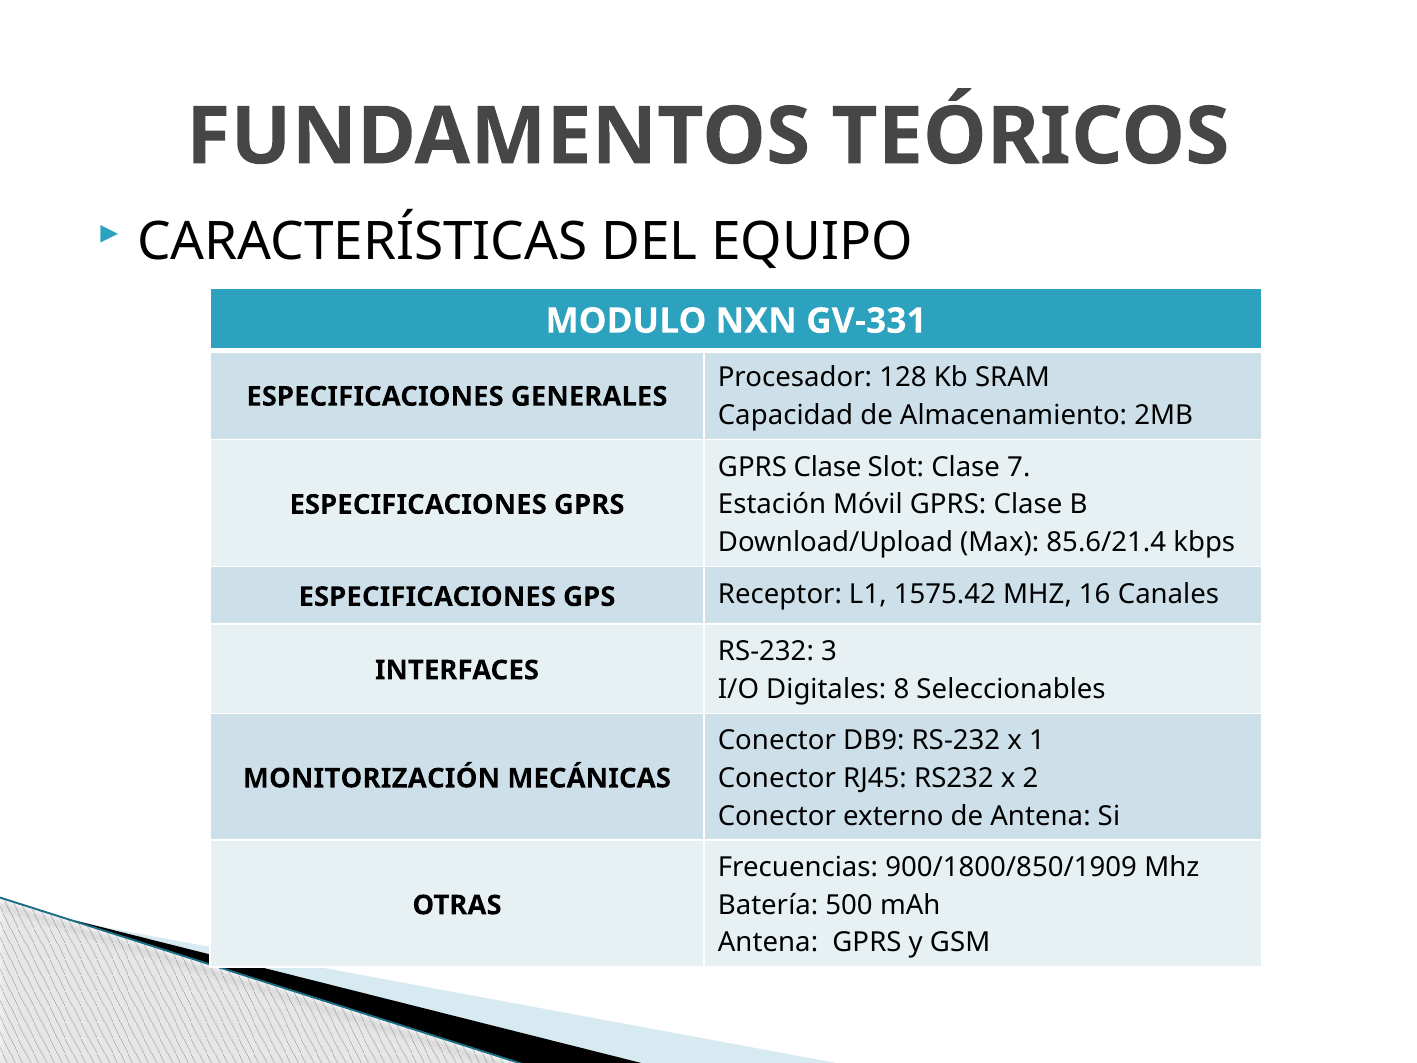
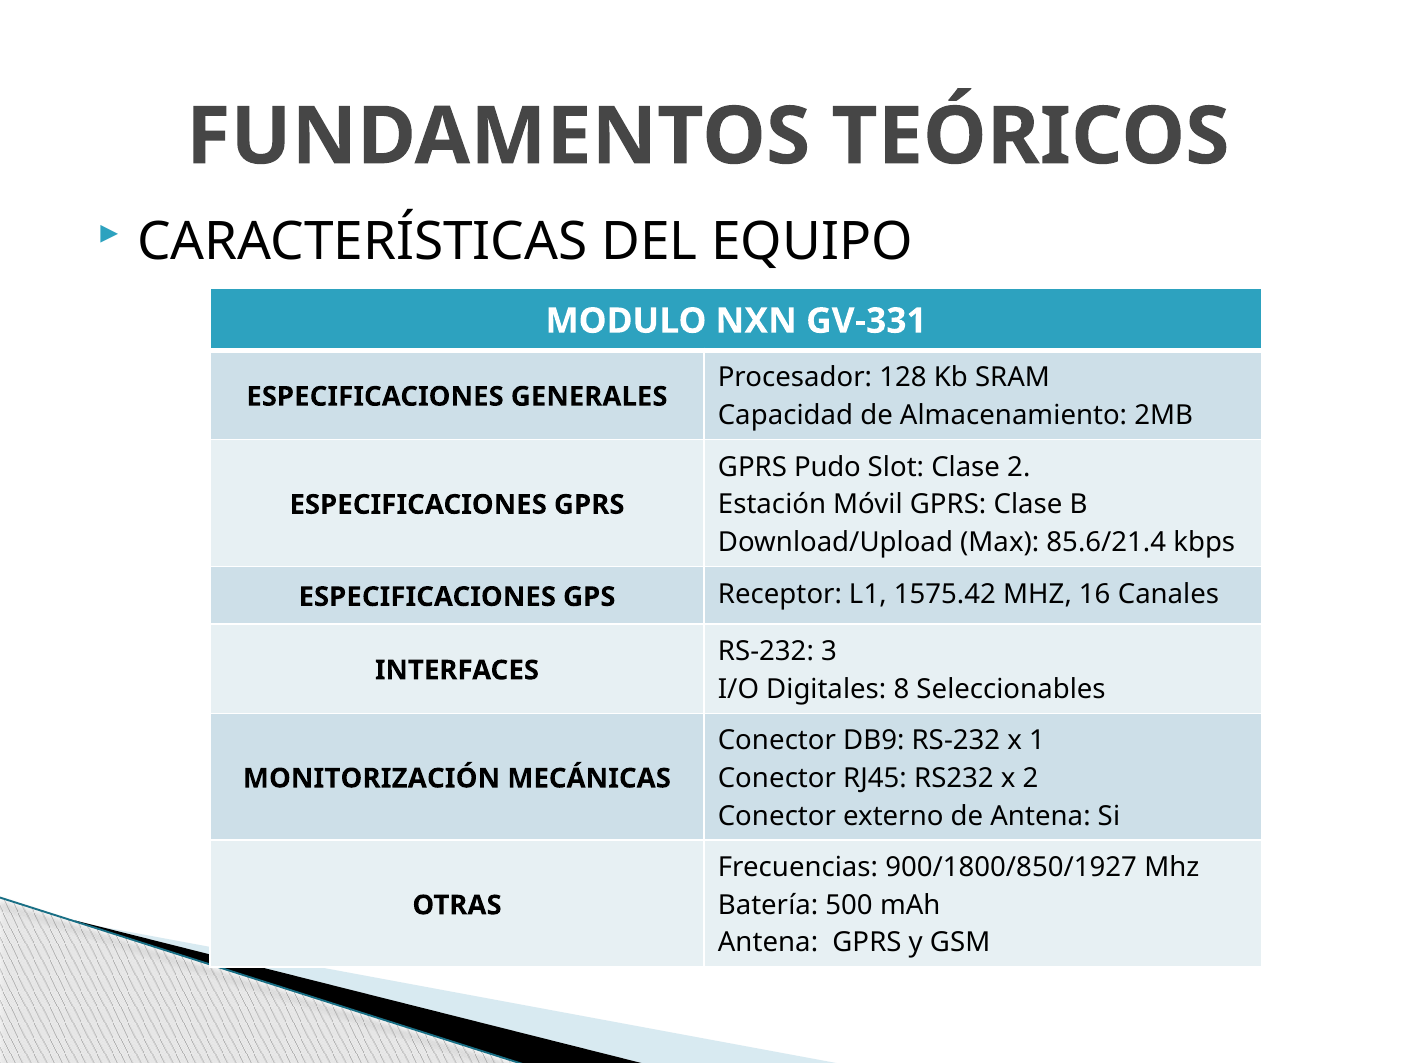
Clase at (828, 467): Clase -> Pudo
Clase 7: 7 -> 2
900/1800/850/1909: 900/1800/850/1909 -> 900/1800/850/1927
